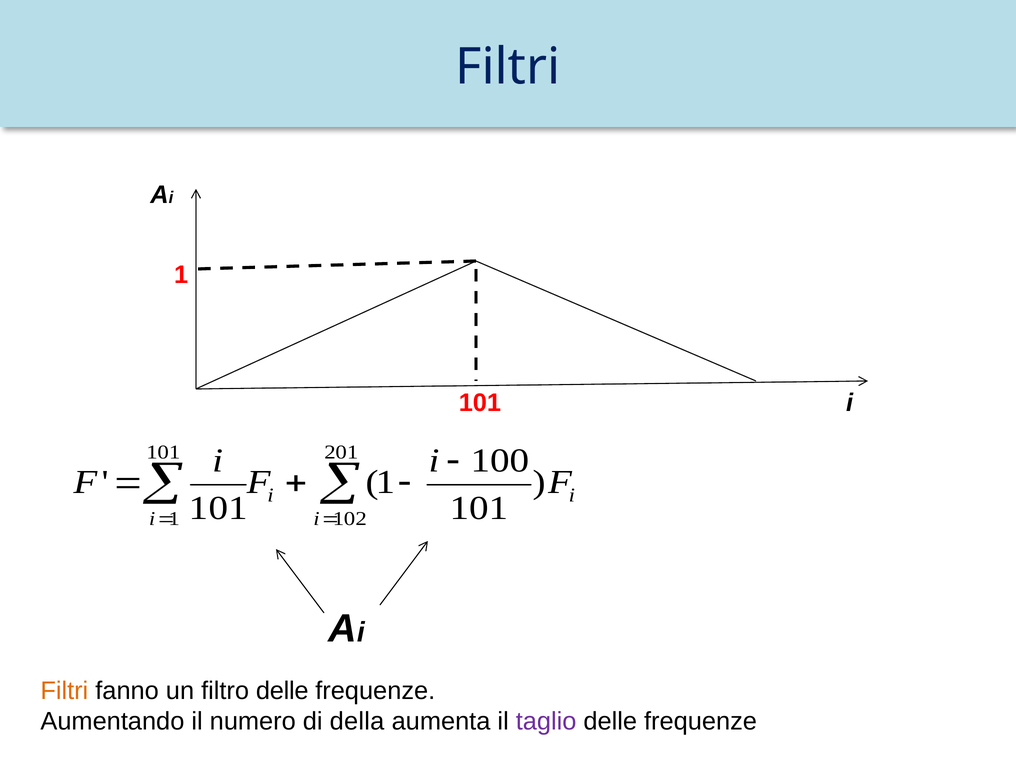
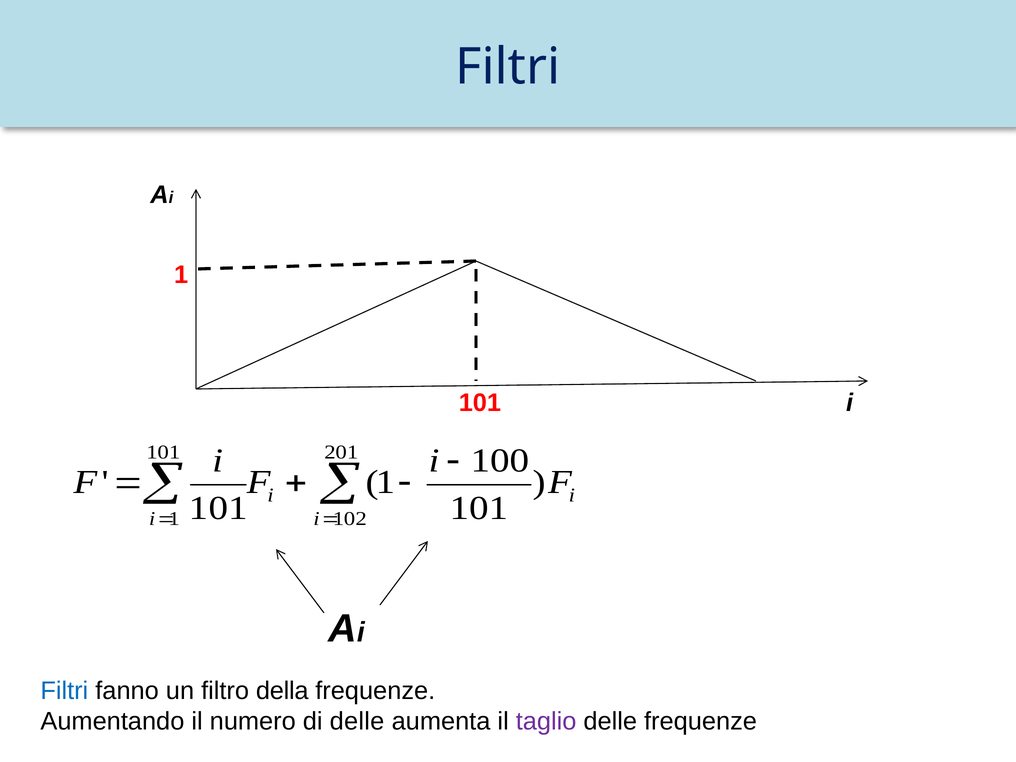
Filtri at (64, 691) colour: orange -> blue
filtro delle: delle -> della
di della: della -> delle
